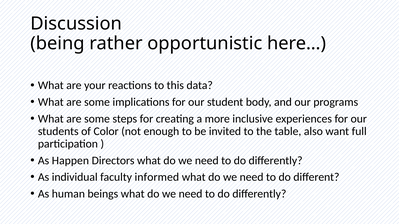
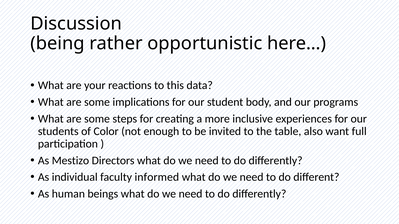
Happen: Happen -> Mestizo
